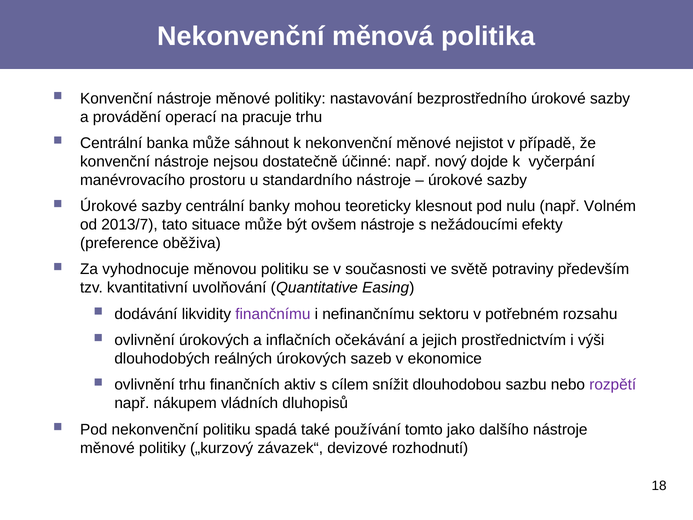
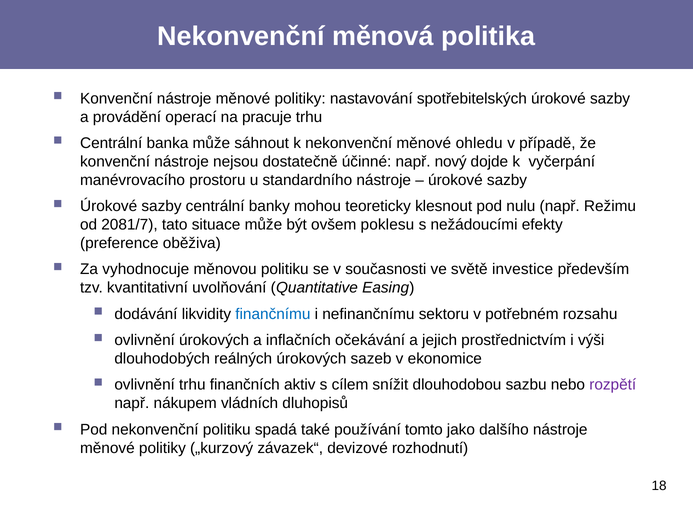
bezprostředního: bezprostředního -> spotřebitelských
nejistot: nejistot -> ohledu
Volném: Volném -> Režimu
2013/7: 2013/7 -> 2081/7
ovšem nástroje: nástroje -> poklesu
potraviny: potraviny -> investice
finančnímu colour: purple -> blue
